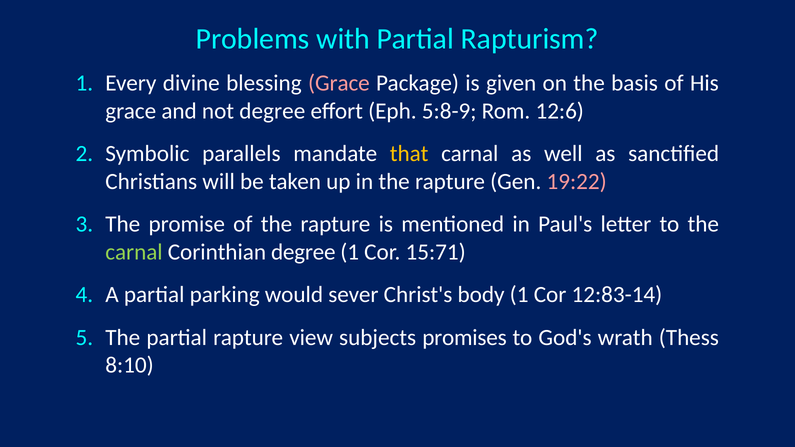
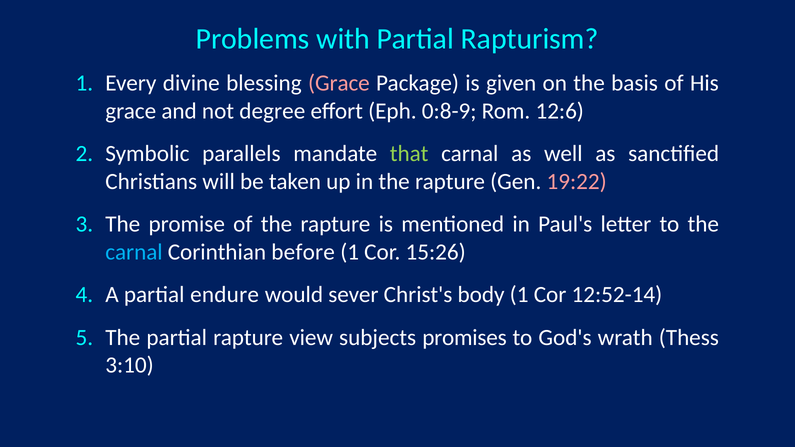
5:8-9: 5:8-9 -> 0:8-9
that colour: yellow -> light green
carnal at (134, 252) colour: light green -> light blue
Corinthian degree: degree -> before
15:71: 15:71 -> 15:26
parking: parking -> endure
12:83-14: 12:83-14 -> 12:52-14
8:10: 8:10 -> 3:10
